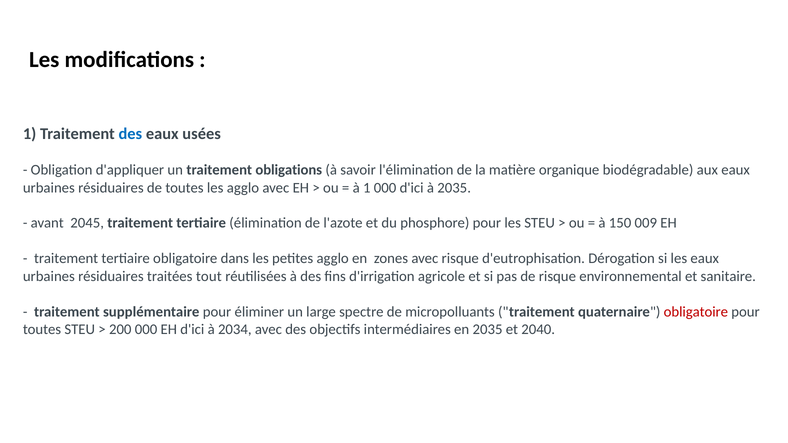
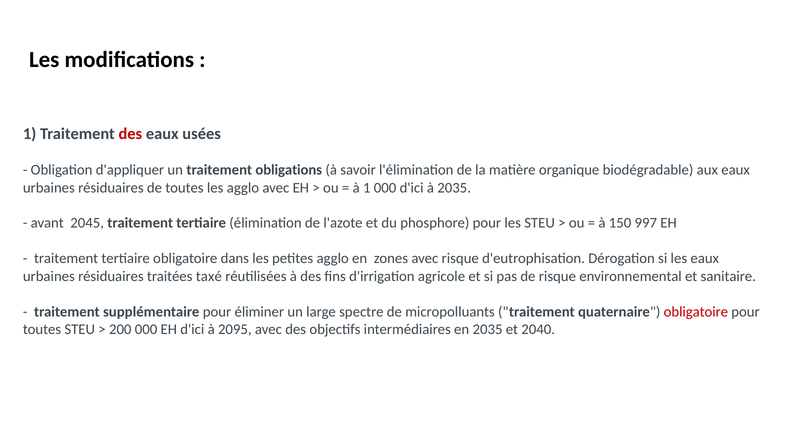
des at (130, 134) colour: blue -> red
009: 009 -> 997
tout: tout -> taxé
2034: 2034 -> 2095
